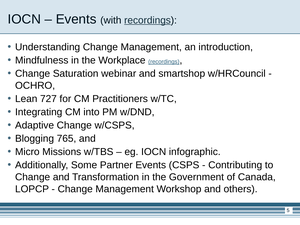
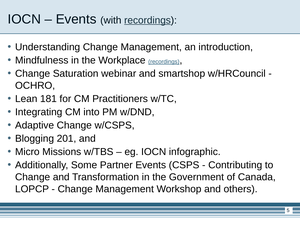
727: 727 -> 181
765: 765 -> 201
